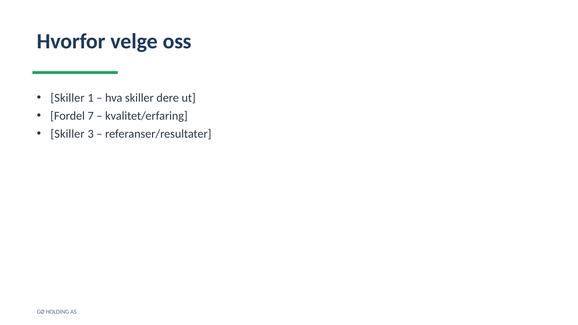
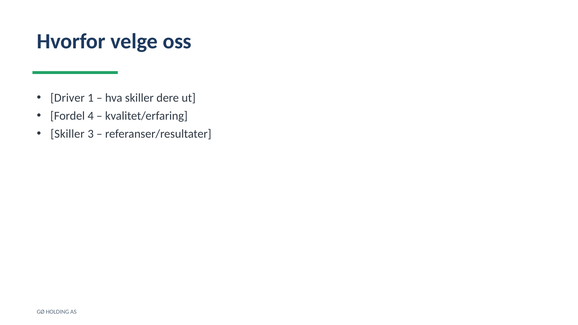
Skiller at (68, 98): Skiller -> Driver
7: 7 -> 4
